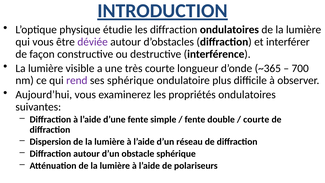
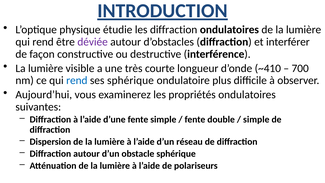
vous at (43, 42): vous -> rend
~365: ~365 -> ~410
rend at (77, 80) colour: purple -> blue
courte at (256, 119): courte -> simple
